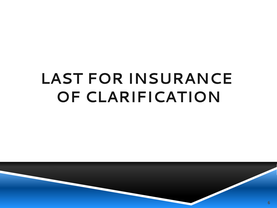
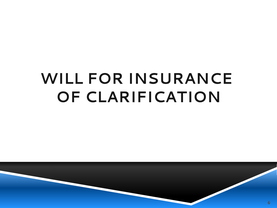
LAST: LAST -> WILL
